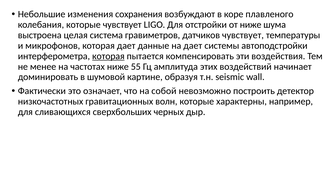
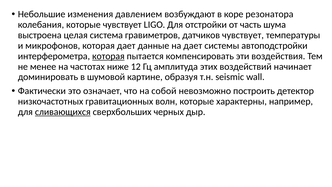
сохранения: сохранения -> давлением
плавленого: плавленого -> резонатора
от ниже: ниже -> часть
55: 55 -> 12
сливающихся underline: none -> present
